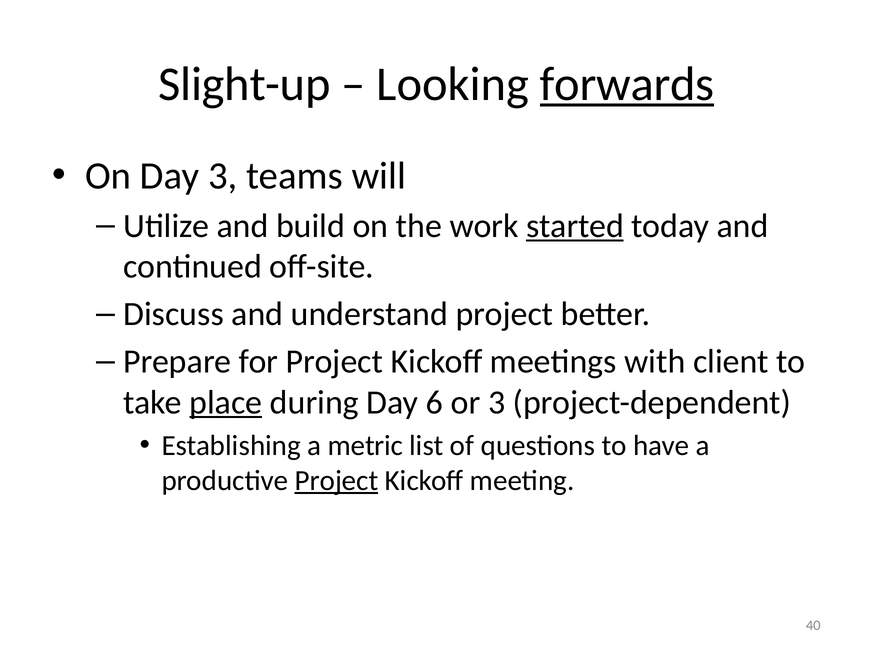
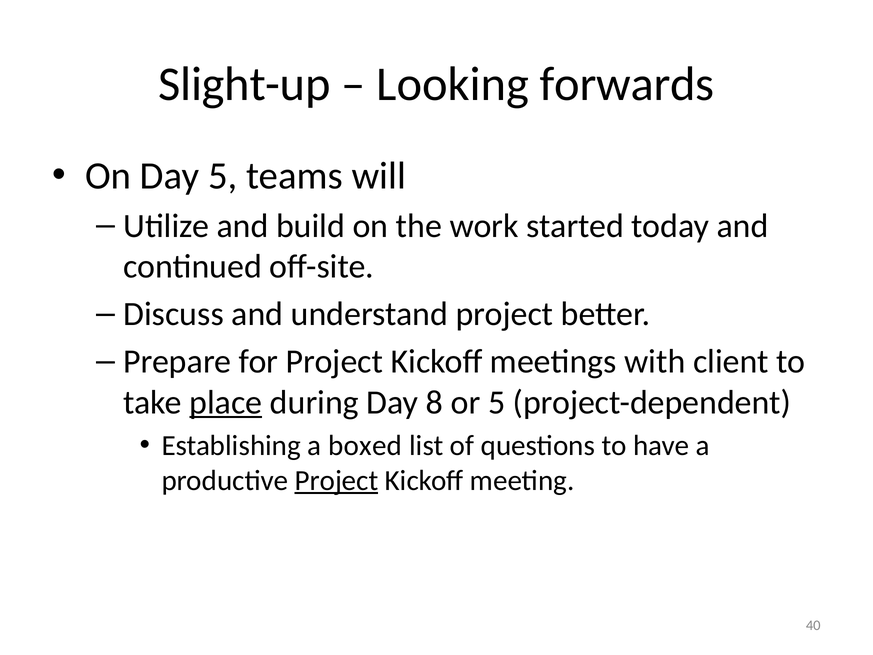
forwards underline: present -> none
Day 3: 3 -> 5
started underline: present -> none
6: 6 -> 8
or 3: 3 -> 5
metric: metric -> boxed
